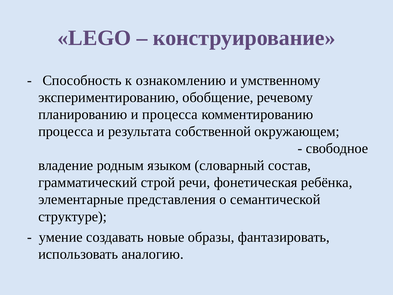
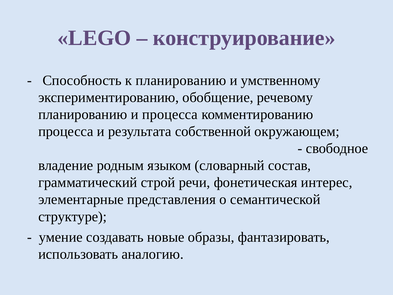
к ознакомлению: ознакомлению -> планированию
ребёнка: ребёнка -> интерес
